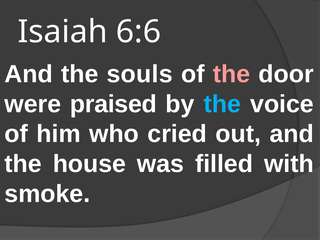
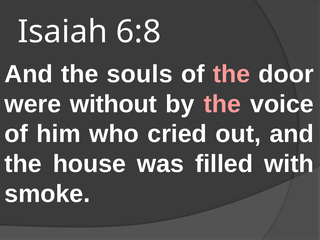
6:6: 6:6 -> 6:8
praised: praised -> without
the at (222, 104) colour: light blue -> pink
